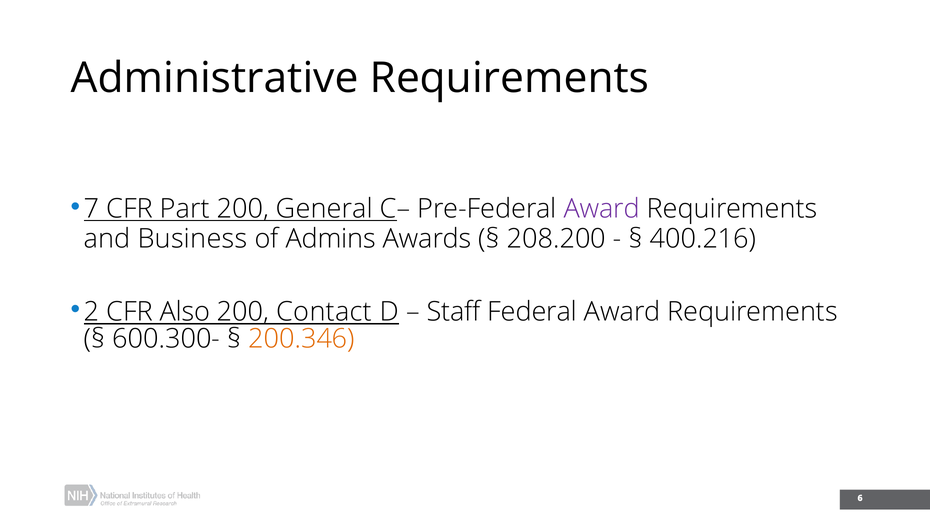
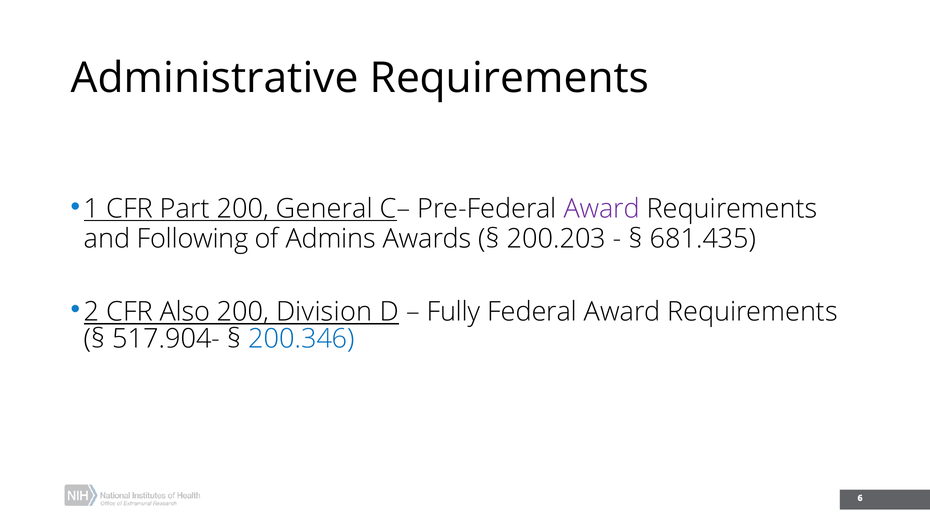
7: 7 -> 1
Business: Business -> Following
208.200: 208.200 -> 200.203
400.216: 400.216 -> 681.435
Contact: Contact -> Division
Staff: Staff -> Fully
600.300-: 600.300- -> 517.904-
200.346 colour: orange -> blue
